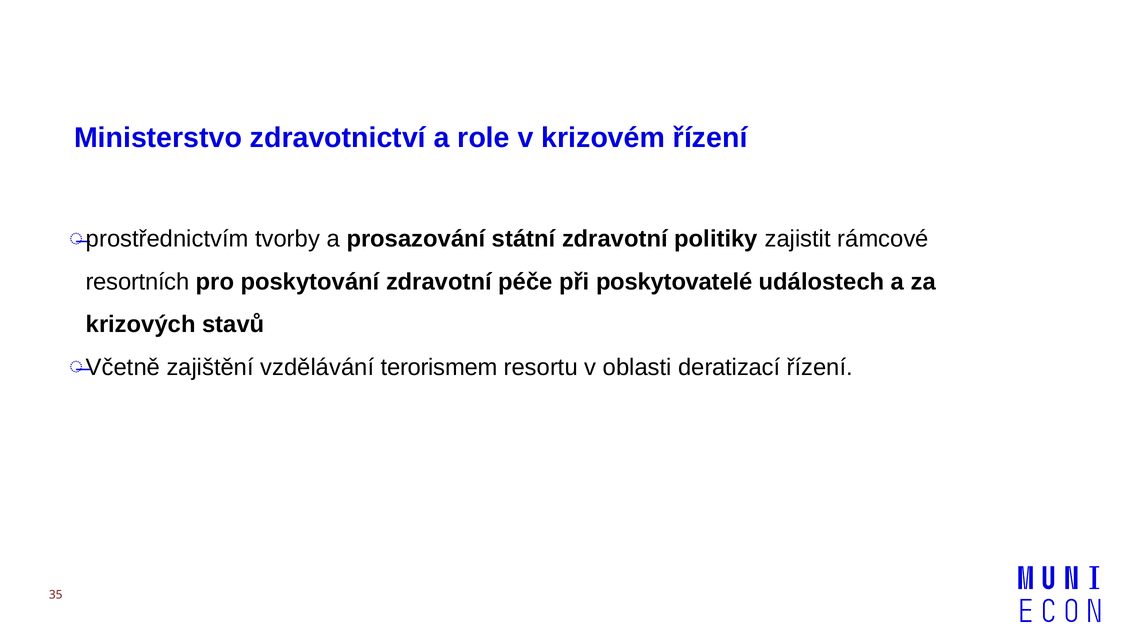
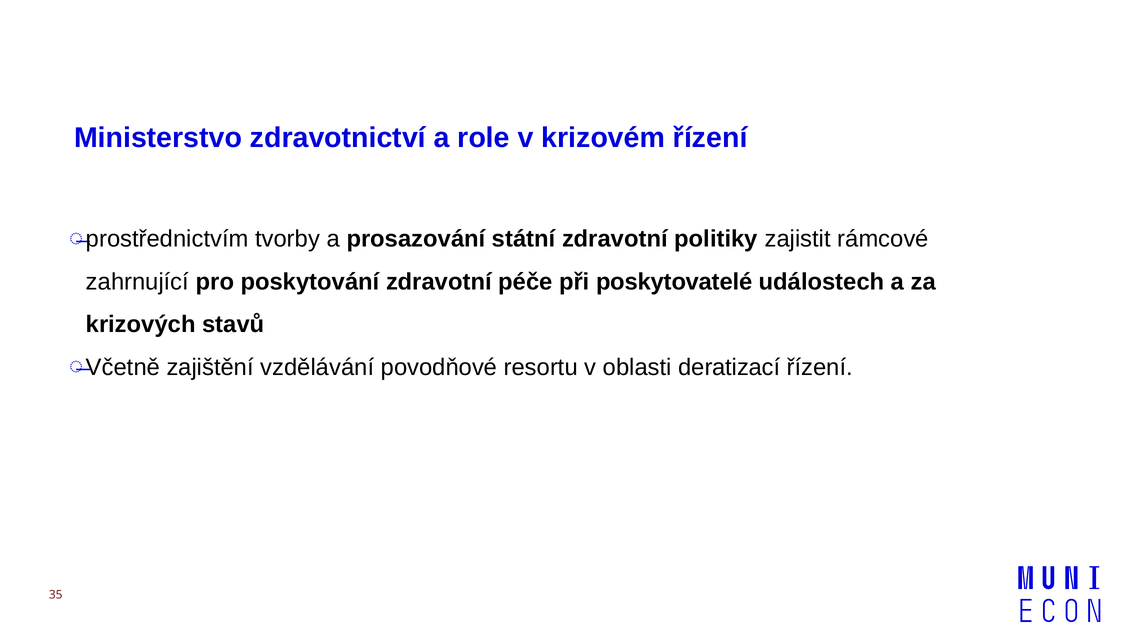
resortních: resortních -> zahrnující
terorismem: terorismem -> povodňové
